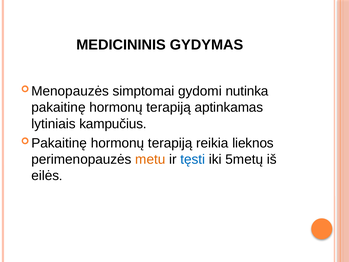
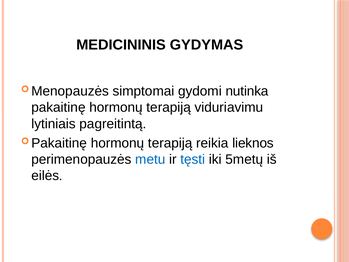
aptinkamas: aptinkamas -> viduriavimu
kampučius: kampučius -> pagreitintą
metu colour: orange -> blue
